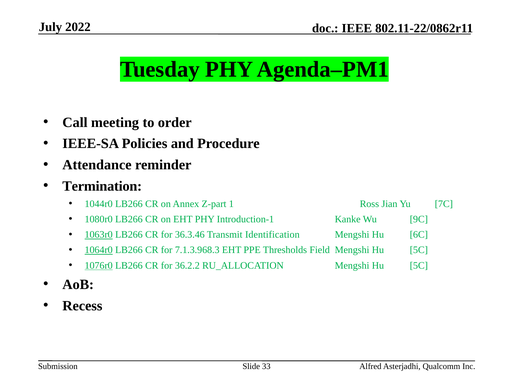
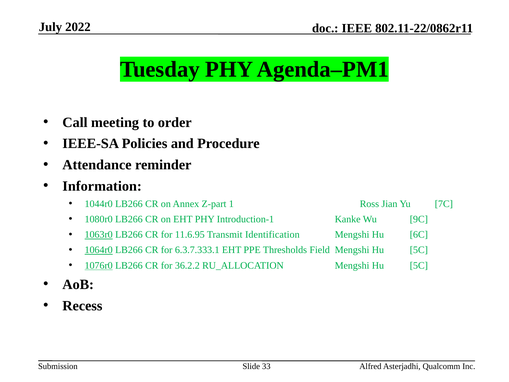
Termination: Termination -> Information
36.3.46: 36.3.46 -> 11.6.95
7.1.3.968.3: 7.1.3.968.3 -> 6.3.7.333.1
